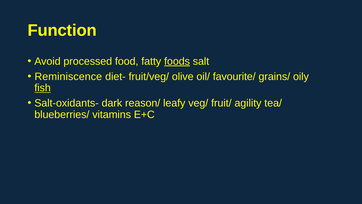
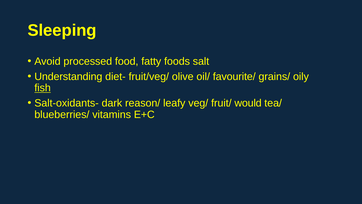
Function: Function -> Sleeping
foods underline: present -> none
Reminiscence: Reminiscence -> Understanding
agility: agility -> would
